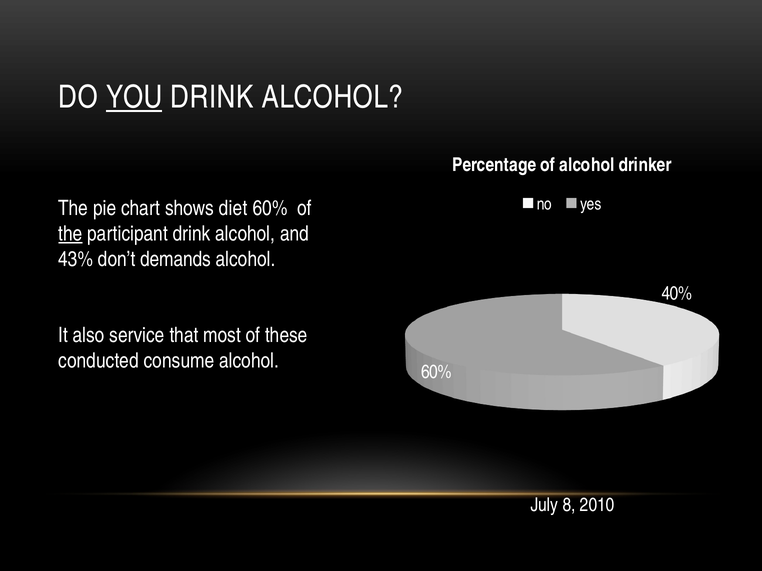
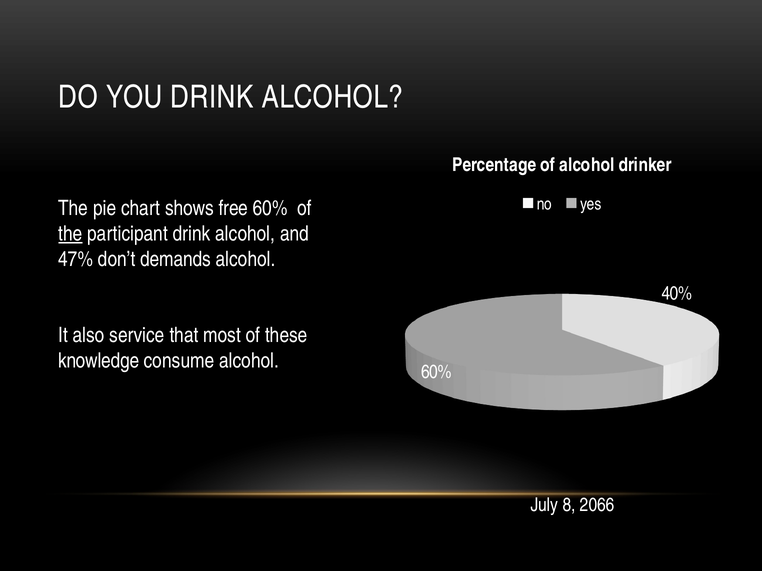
YOU underline: present -> none
diet: diet -> free
43%: 43% -> 47%
conducted: conducted -> knowledge
2010: 2010 -> 2066
